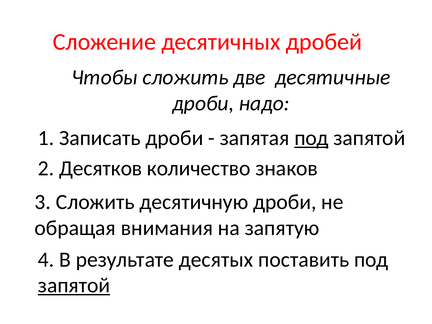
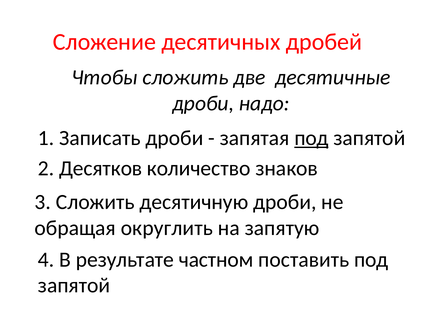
внимания: внимания -> округлить
десятых: десятых -> частном
запятой at (74, 286) underline: present -> none
